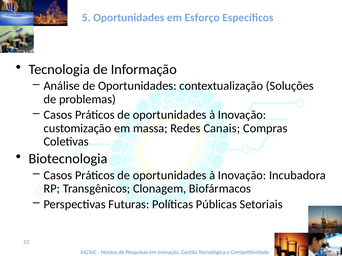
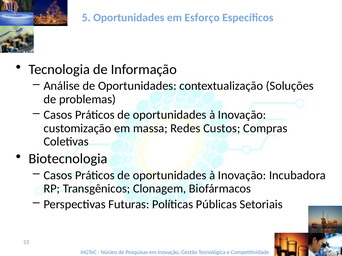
Canais: Canais -> Custos
